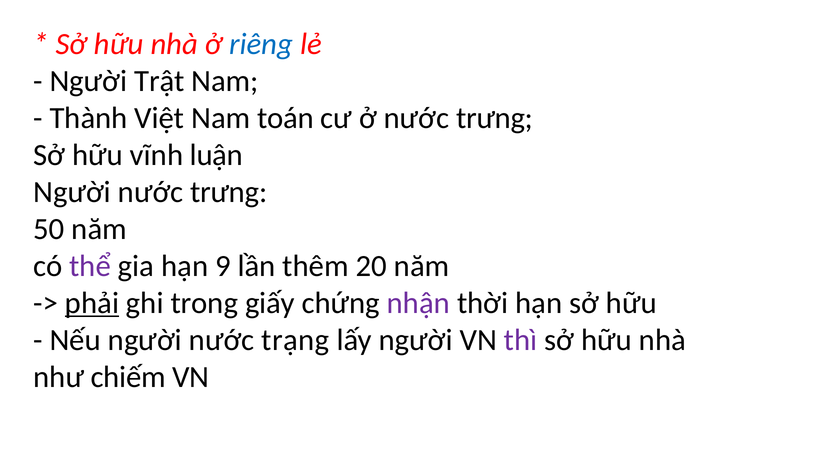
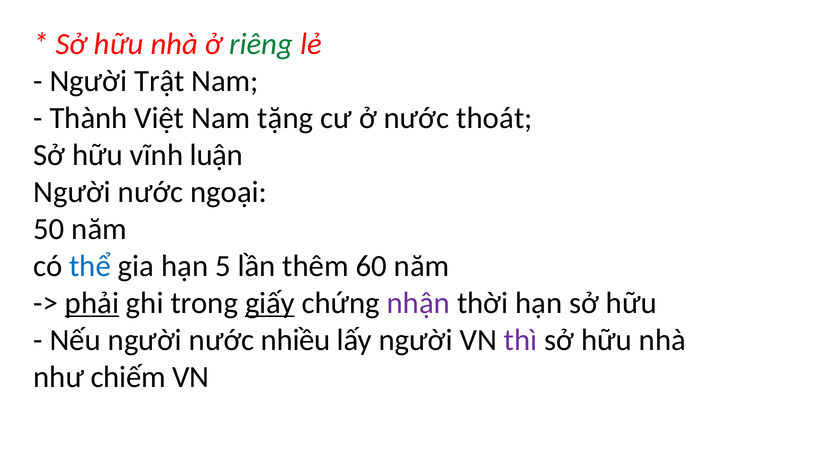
riêng colour: blue -> green
toán: toán -> tặng
ở nước trưng: trưng -> thoát
Người nước trưng: trưng -> ngoại
thể colour: purple -> blue
9: 9 -> 5
20: 20 -> 60
giấy underline: none -> present
trạng: trạng -> nhiều
